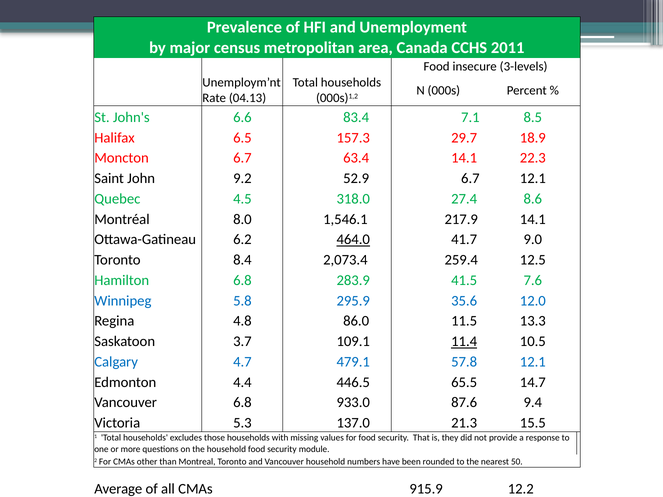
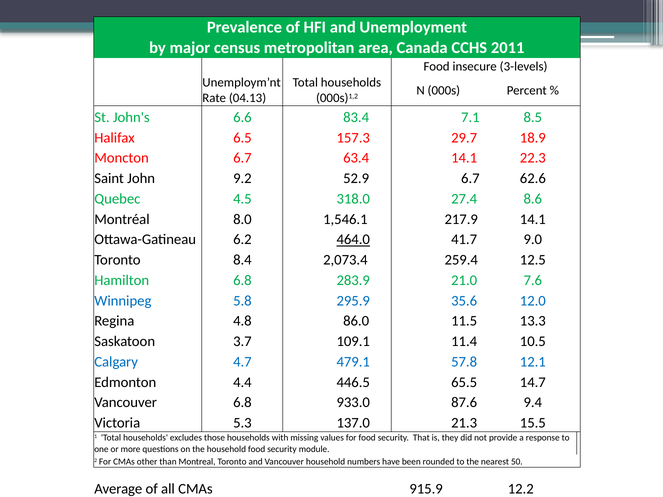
6.7 12.1: 12.1 -> 62.6
41.5: 41.5 -> 21.0
11.4 underline: present -> none
